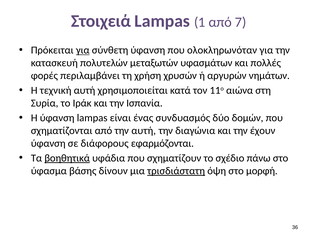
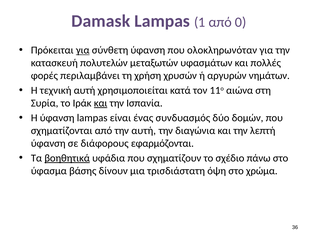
Στοιχειά: Στοιχειά -> Damask
7: 7 -> 0
και at (101, 103) underline: none -> present
έχουν: έχουν -> λεπτή
τρισδιάστατη underline: present -> none
μορφή: μορφή -> χρώμα
